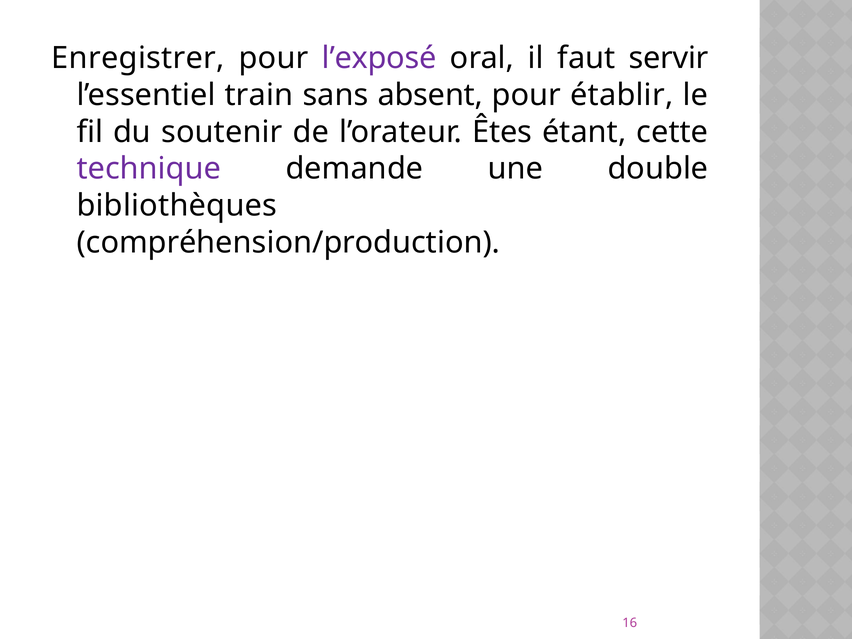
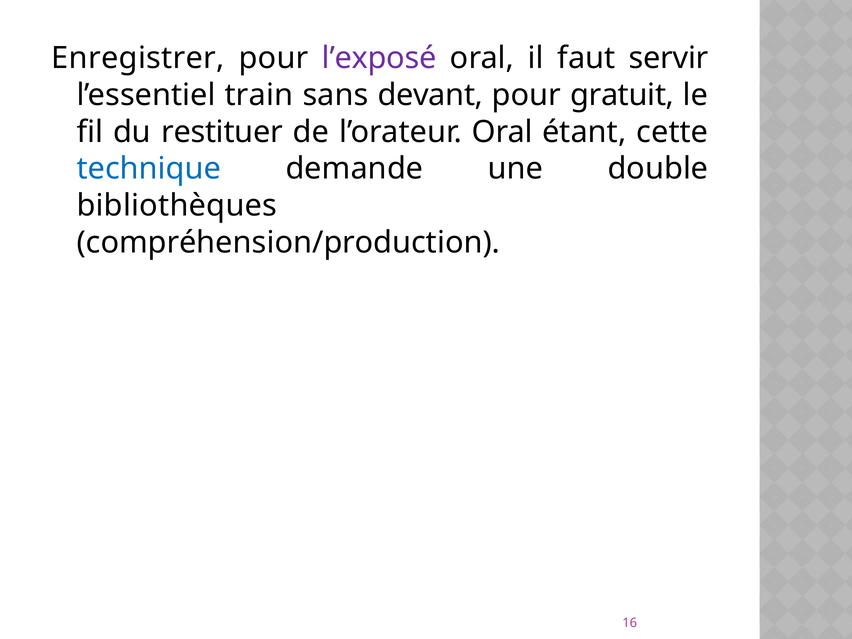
absent: absent -> devant
établir: établir -> gratuit
soutenir: soutenir -> restituer
l’orateur Êtes: Êtes -> Oral
technique colour: purple -> blue
